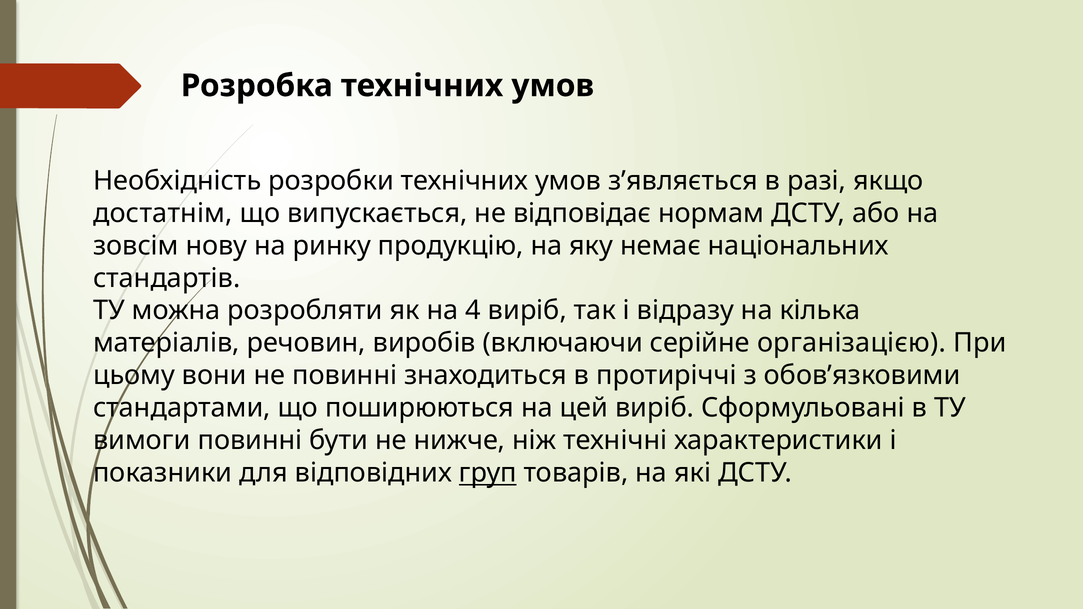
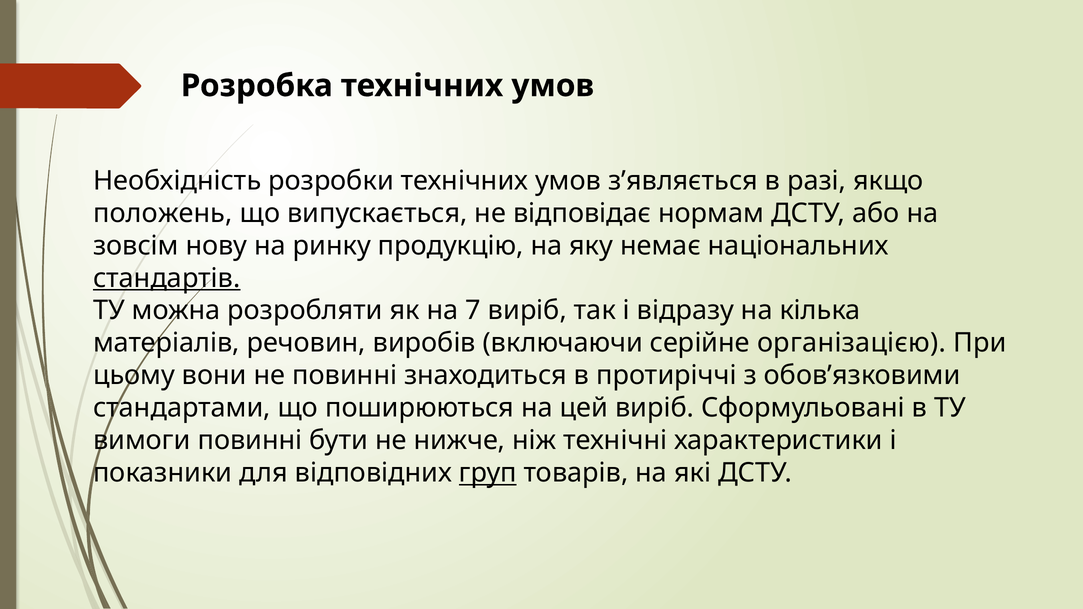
достатнім: достатнім -> положень
стандартів underline: none -> present
4: 4 -> 7
